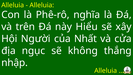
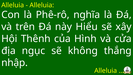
Người: Người -> Thênh
Nhất: Nhất -> Hình
